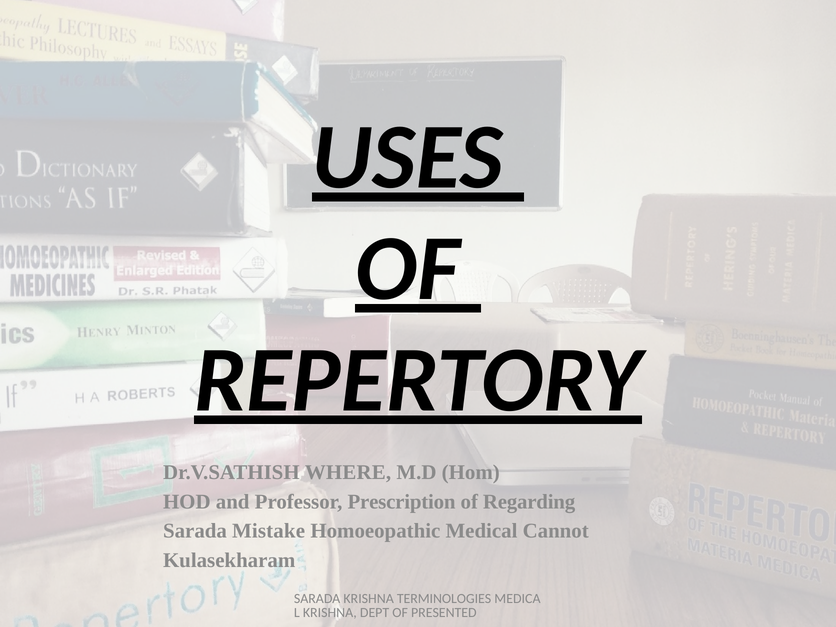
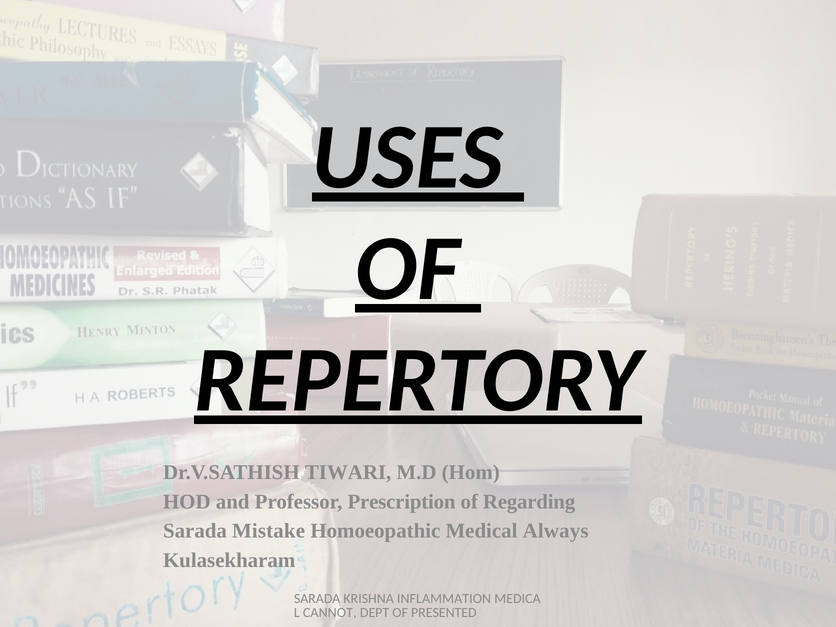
WHERE: WHERE -> TIWARI
Cannot: Cannot -> Always
TERMINOLOGIES: TERMINOLOGIES -> INFLAMMATION
KRISHNA at (330, 613): KRISHNA -> CANNOT
